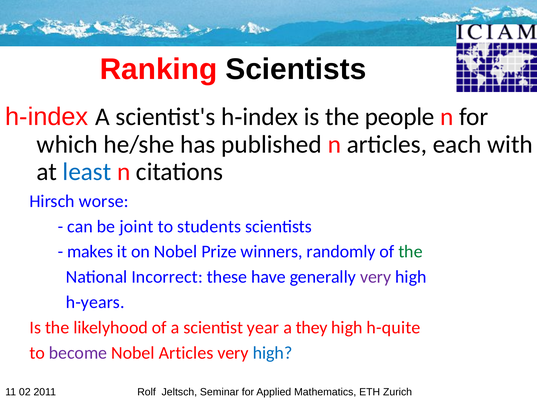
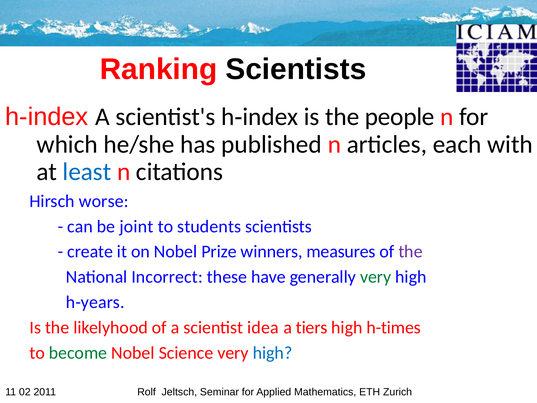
makes: makes -> create
randomly: randomly -> measures
the at (410, 252) colour: green -> purple
very at (376, 277) colour: purple -> green
year: year -> idea
they: they -> tiers
h-quite: h-quite -> h-times
become colour: purple -> green
Nobel Articles: Articles -> Science
